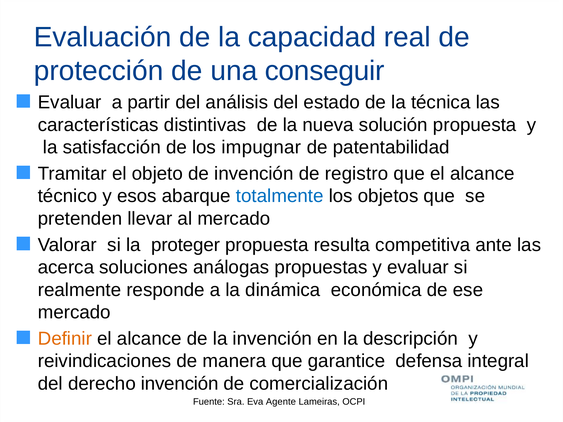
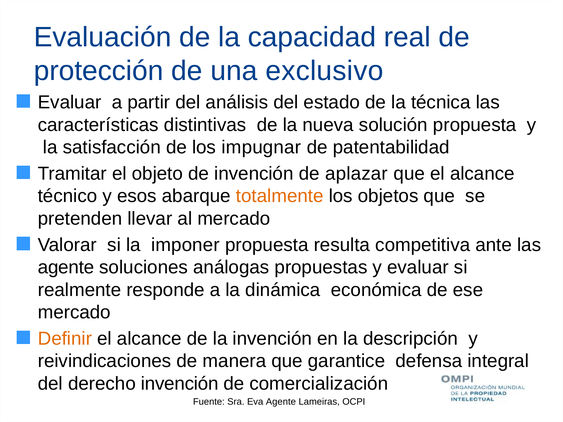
conseguir: conseguir -> exclusivo
registro: registro -> aplazar
totalmente colour: blue -> orange
proteger: proteger -> imponer
acerca at (66, 268): acerca -> agente
